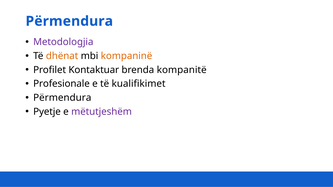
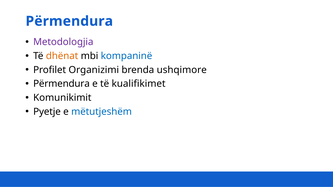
kompaninë colour: orange -> blue
Kontaktuar: Kontaktuar -> Organizimi
kompanitë: kompanitë -> ushqimore
Profesionale at (61, 84): Profesionale -> Përmendura
Përmendura at (62, 98): Përmendura -> Komunikimit
mëtutjeshëm colour: purple -> blue
